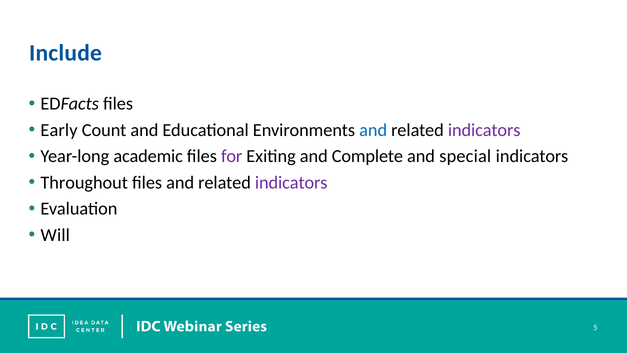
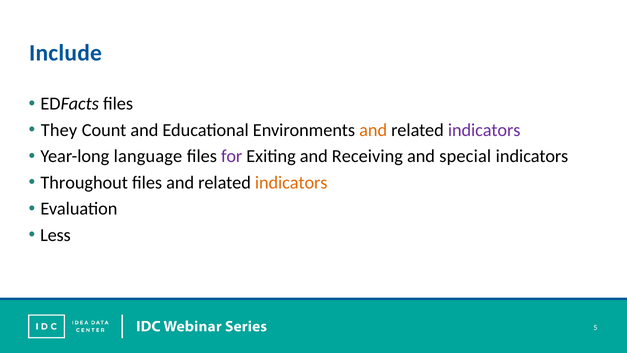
Early: Early -> They
and at (373, 130) colour: blue -> orange
academic: academic -> language
Complete: Complete -> Receiving
indicators at (291, 182) colour: purple -> orange
Will: Will -> Less
